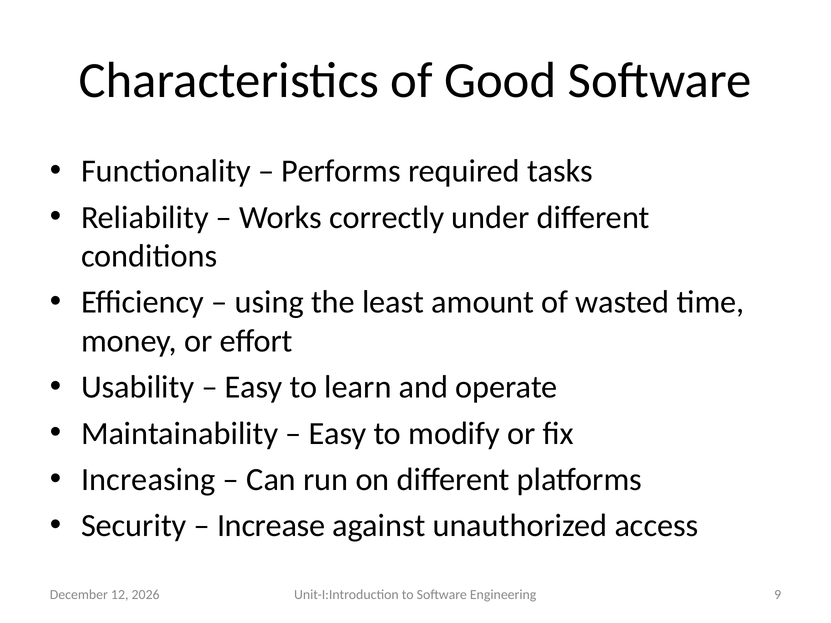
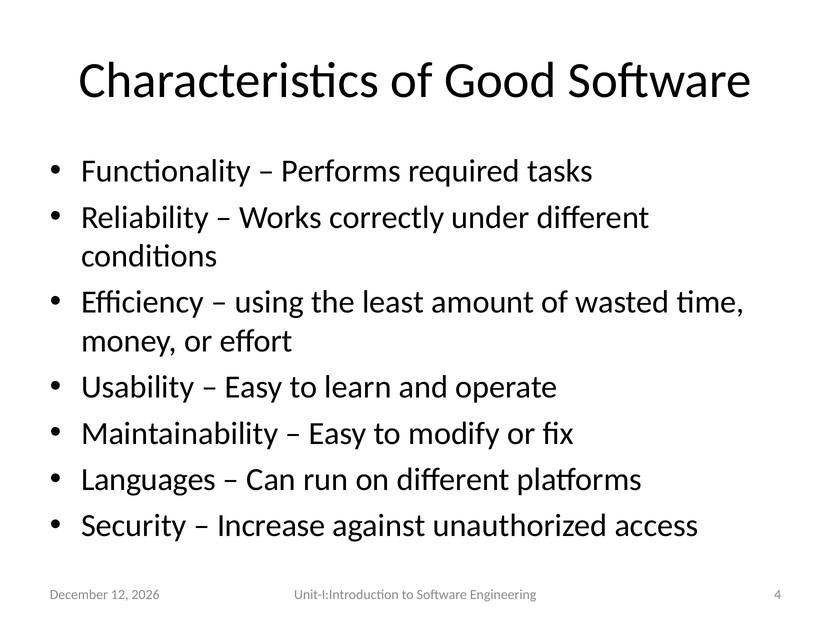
Increasing: Increasing -> Languages
9: 9 -> 4
